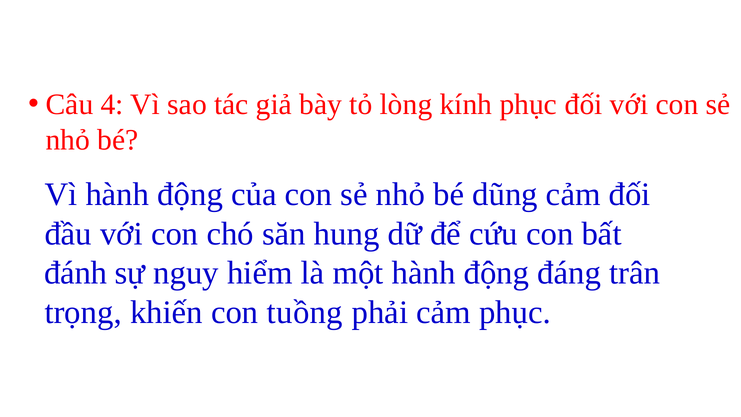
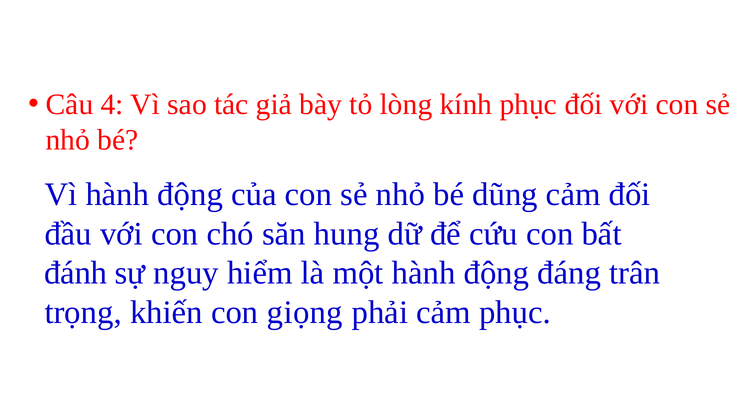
tuồng: tuồng -> giọng
